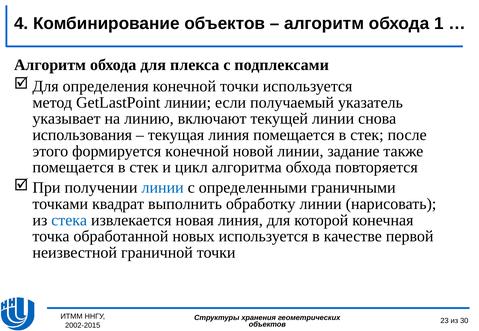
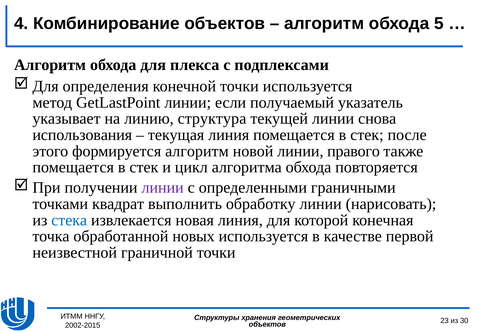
1: 1 -> 5
включают: включают -> структура
формируется конечной: конечной -> алгоритм
задание: задание -> правого
линии at (163, 188) colour: blue -> purple
